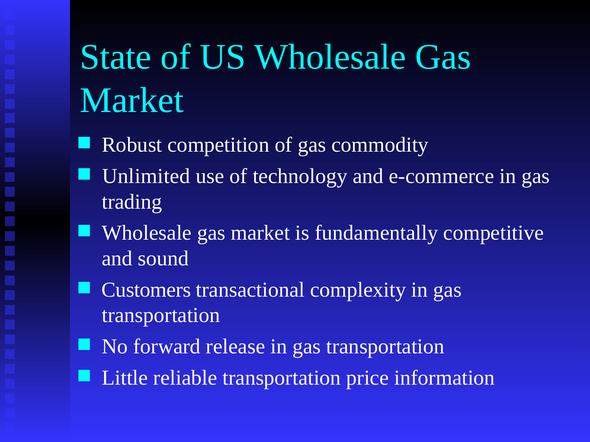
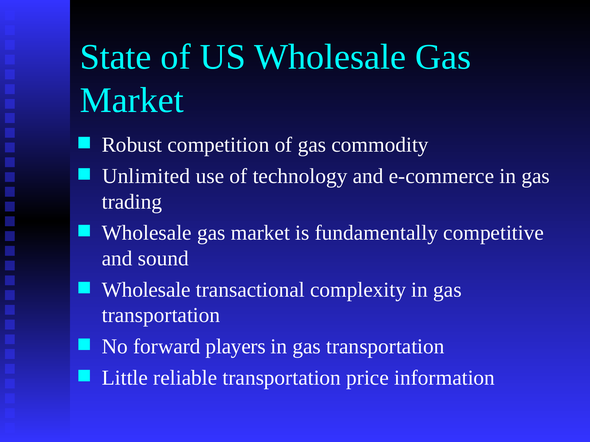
Customers at (146, 290): Customers -> Wholesale
release: release -> players
